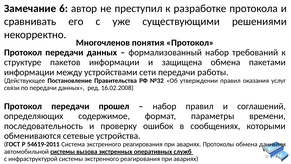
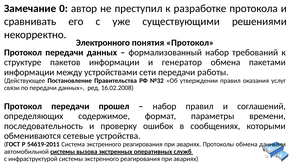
6: 6 -> 0
Многочленов: Многочленов -> Электронного
защищена: защищена -> генератор
